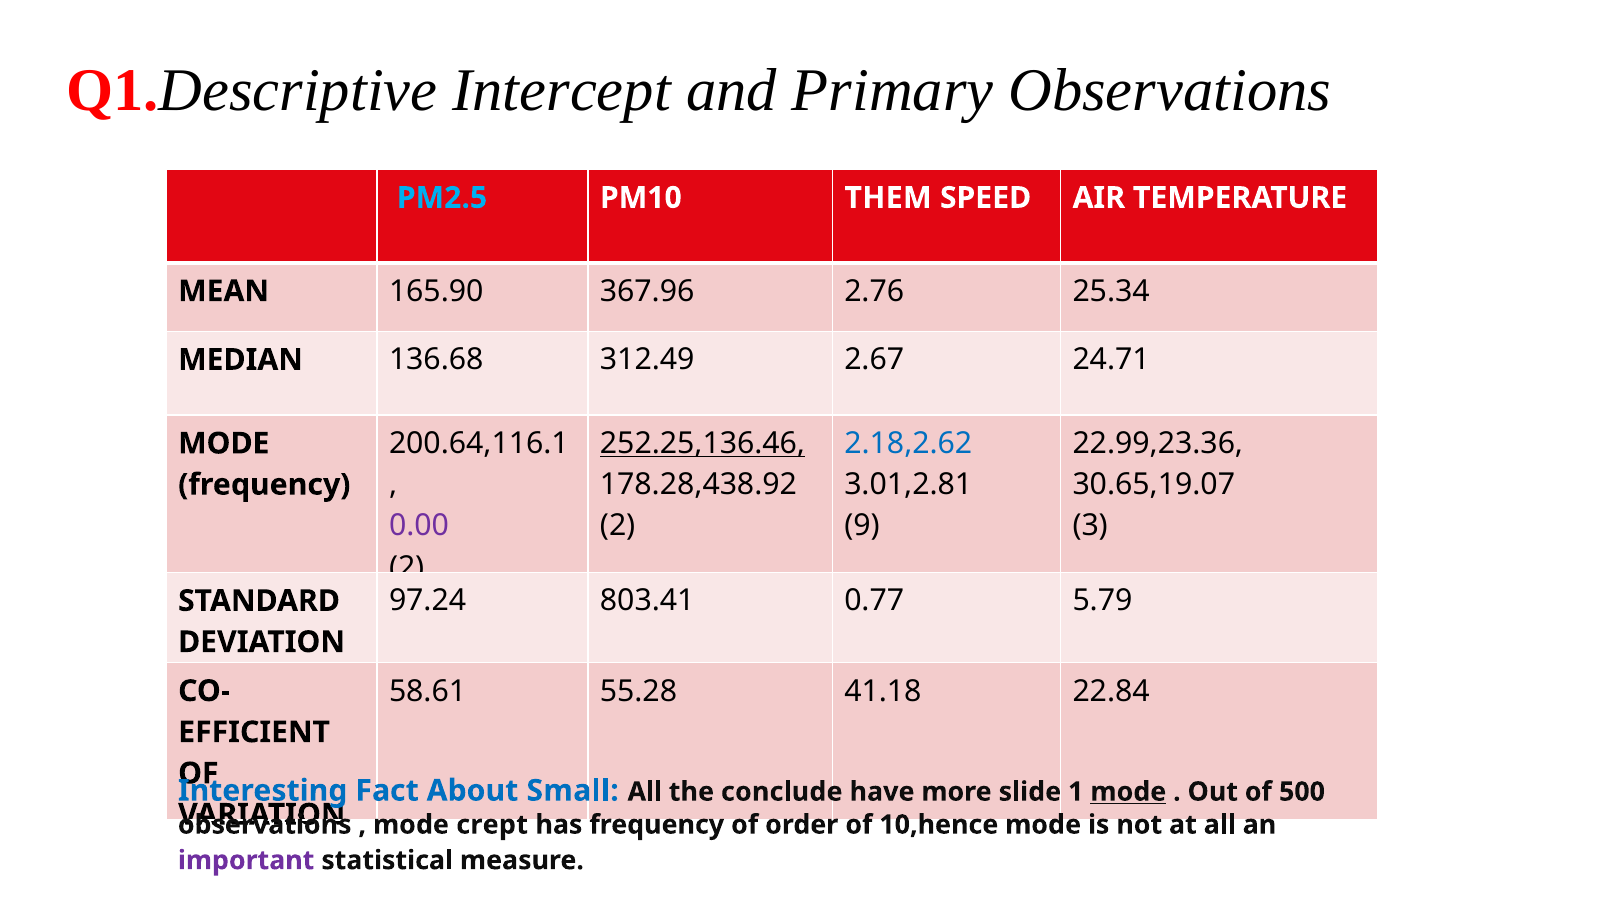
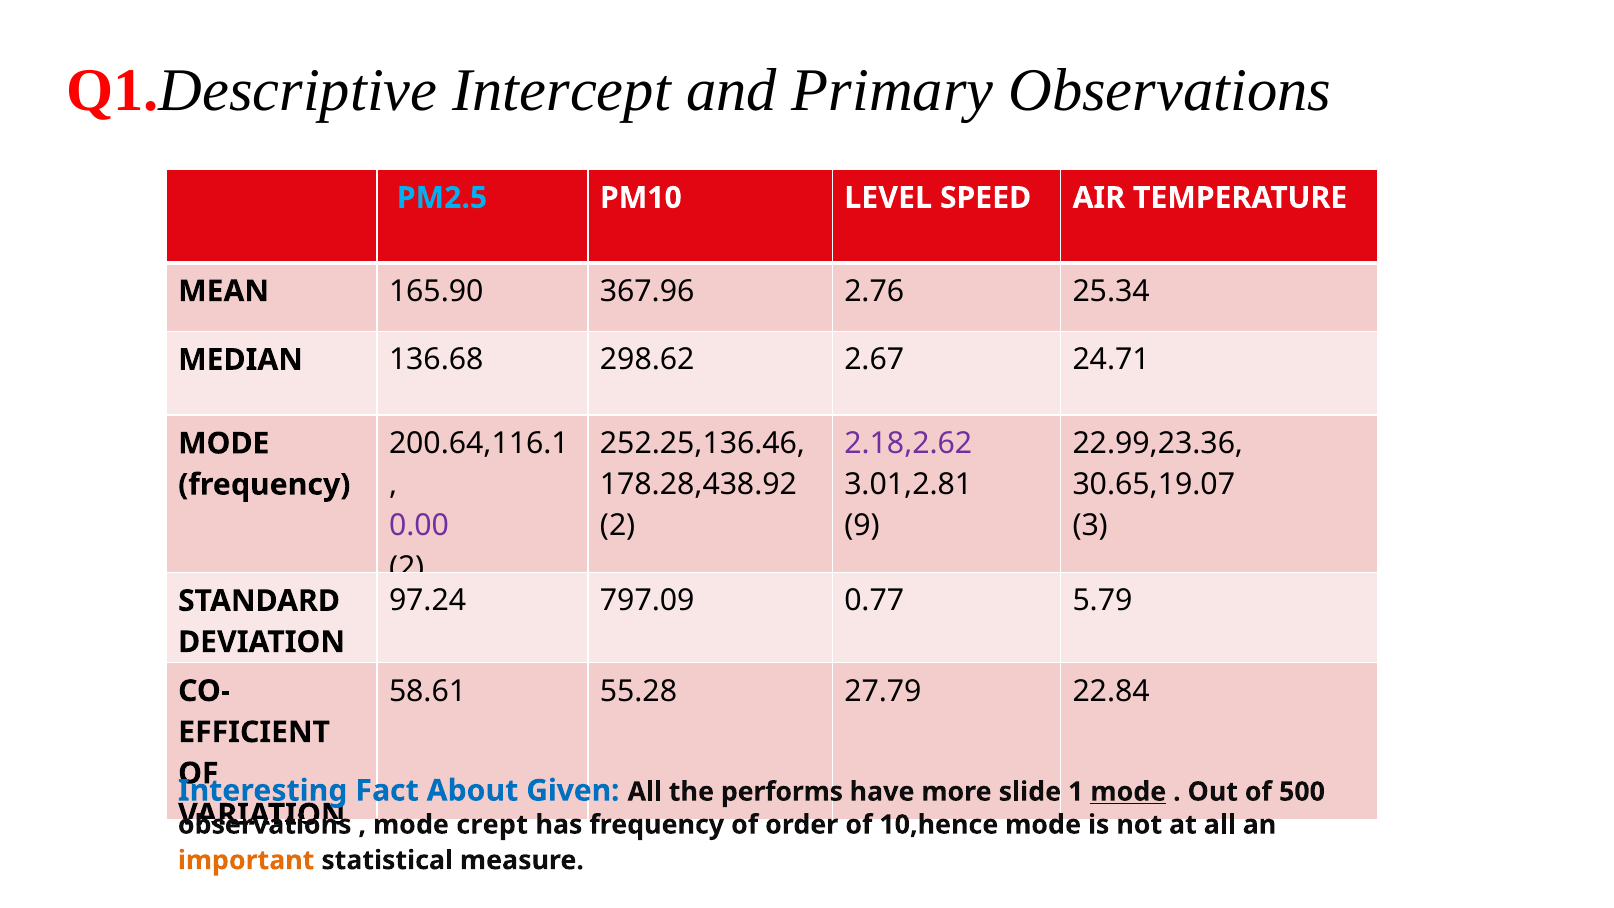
THEM: THEM -> LEVEL
312.49: 312.49 -> 298.62
252.25,136.46 underline: present -> none
2.18,2.62 colour: blue -> purple
803.41: 803.41 -> 797.09
41.18: 41.18 -> 27.79
Small: Small -> Given
conclude: conclude -> performs
important colour: purple -> orange
